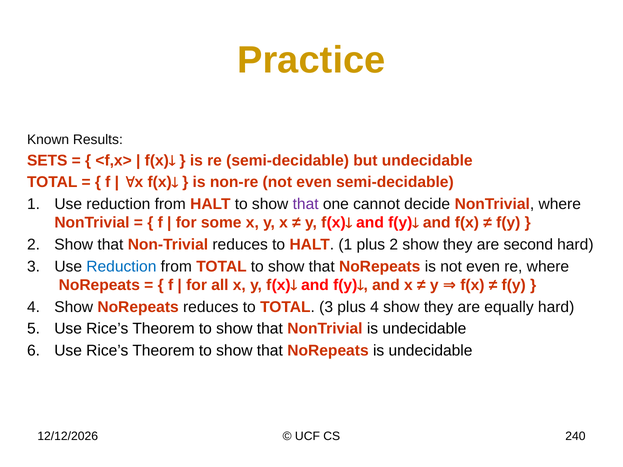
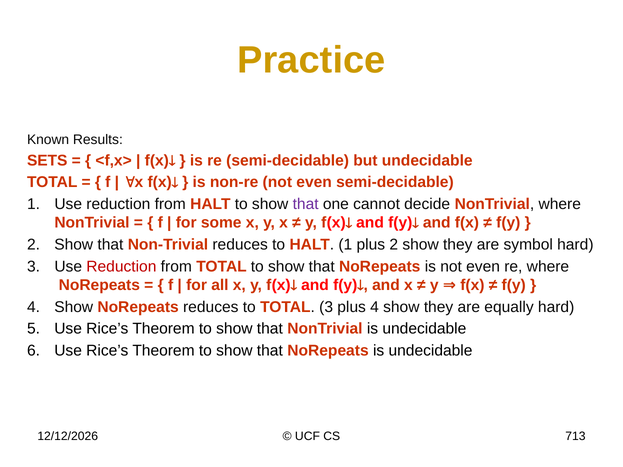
second: second -> symbol
Reduction at (121, 267) colour: blue -> red
240: 240 -> 713
